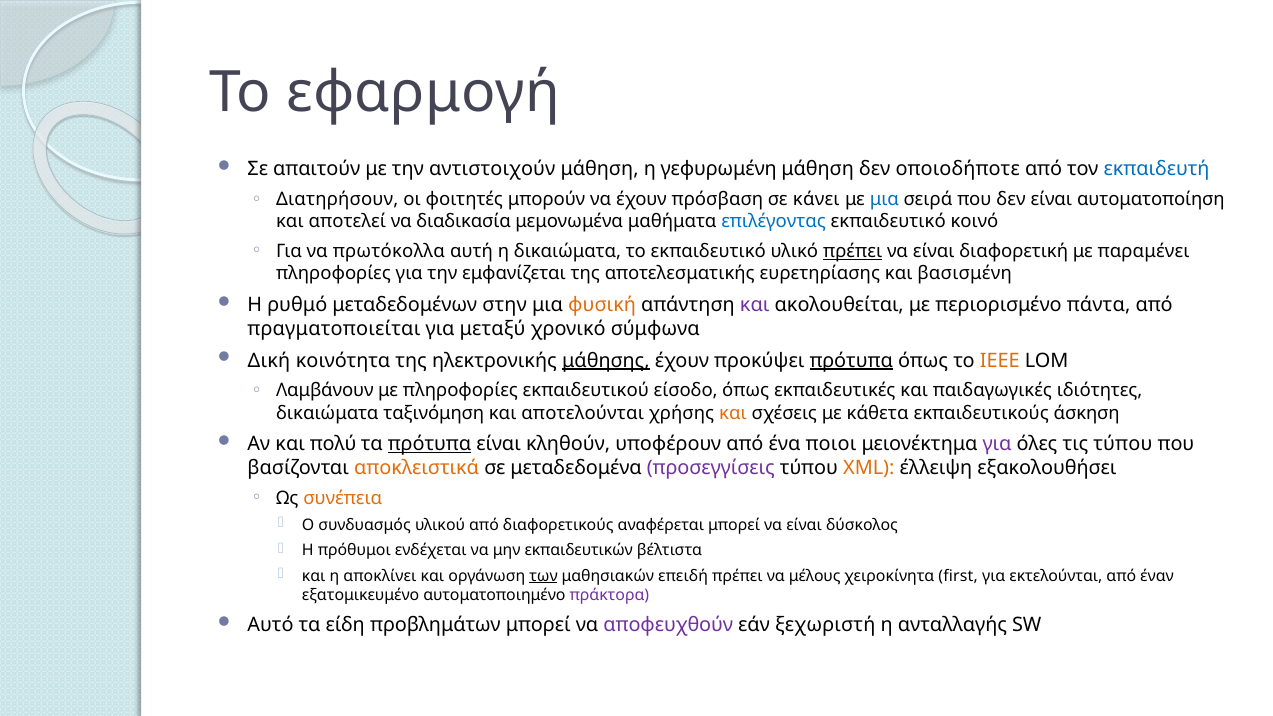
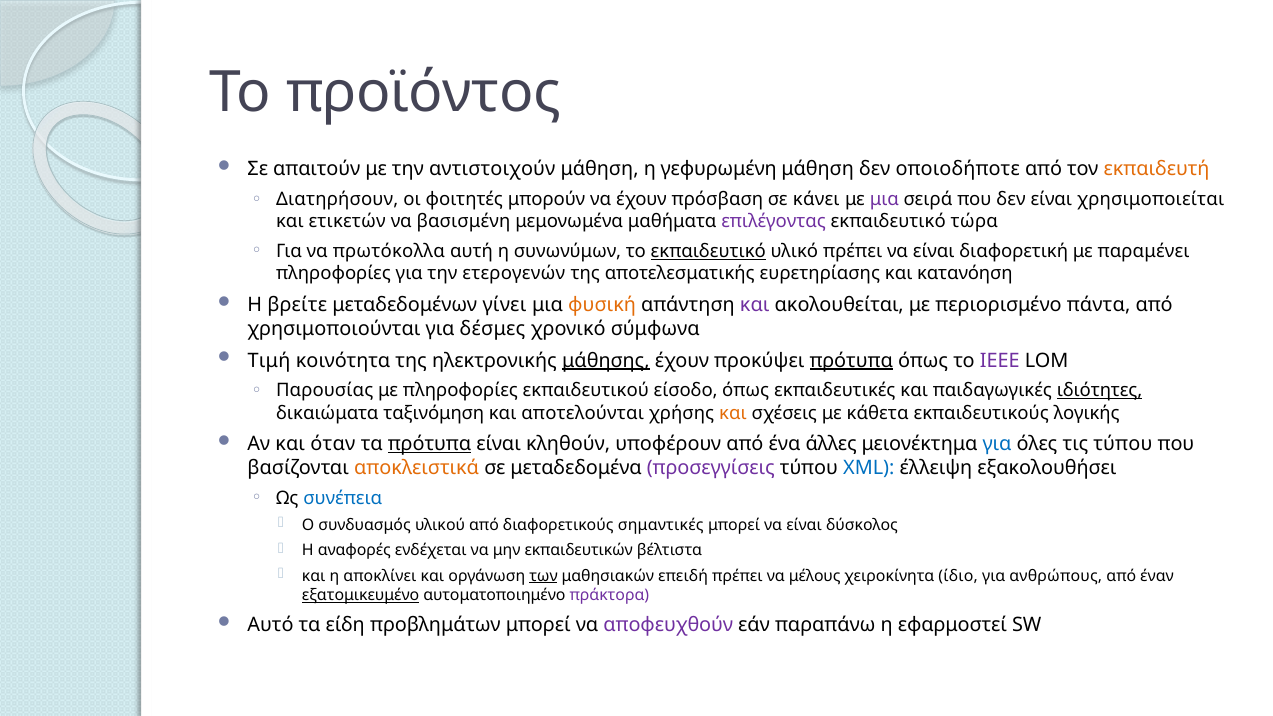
εφαρμογή: εφαρμογή -> προϊόντος
εκπαιδευτή colour: blue -> orange
μια at (884, 199) colour: blue -> purple
αυτοματοποίηση: αυτοματοποίηση -> χρησιμοποιείται
αποτελεί: αποτελεί -> ετικετών
διαδικασία: διαδικασία -> βασισμένη
επιλέγοντας colour: blue -> purple
κοινό: κοινό -> τώρα
η δικαιώματα: δικαιώματα -> συνωνύμων
εκπαιδευτικό at (708, 251) underline: none -> present
πρέπει at (853, 251) underline: present -> none
εμφανίζεται: εμφανίζεται -> ετερογενών
βασισμένη: βασισμένη -> κατανόηση
ρυθμό: ρυθμό -> βρείτε
στην: στην -> γίνει
πραγματοποιείται: πραγματοποιείται -> χρησιμοποιούνται
μεταξύ: μεταξύ -> δέσμες
Δική: Δική -> Τιμή
IEEE colour: orange -> purple
Λαμβάνουν: Λαμβάνουν -> Παρουσίας
ιδιότητες underline: none -> present
άσκηση: άσκηση -> λογικής
πολύ: πολύ -> όταν
ποιοι: ποιοι -> άλλες
για at (997, 444) colour: purple -> blue
XML colour: orange -> blue
συνέπεια colour: orange -> blue
αναφέρεται: αναφέρεται -> σημαντικές
πρόθυμοι: πρόθυμοι -> αναφορές
first: first -> ίδιο
εκτελούνται: εκτελούνται -> ανθρώπους
εξατομικευμένο underline: none -> present
ξεχωριστή: ξεχωριστή -> παραπάνω
ανταλλαγής: ανταλλαγής -> εφαρμοστεί
